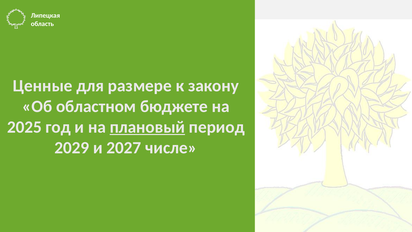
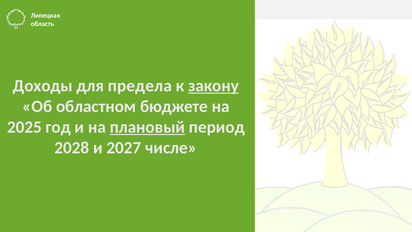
Ценные: Ценные -> Доходы
размере: размере -> предела
закону underline: none -> present
2029: 2029 -> 2028
